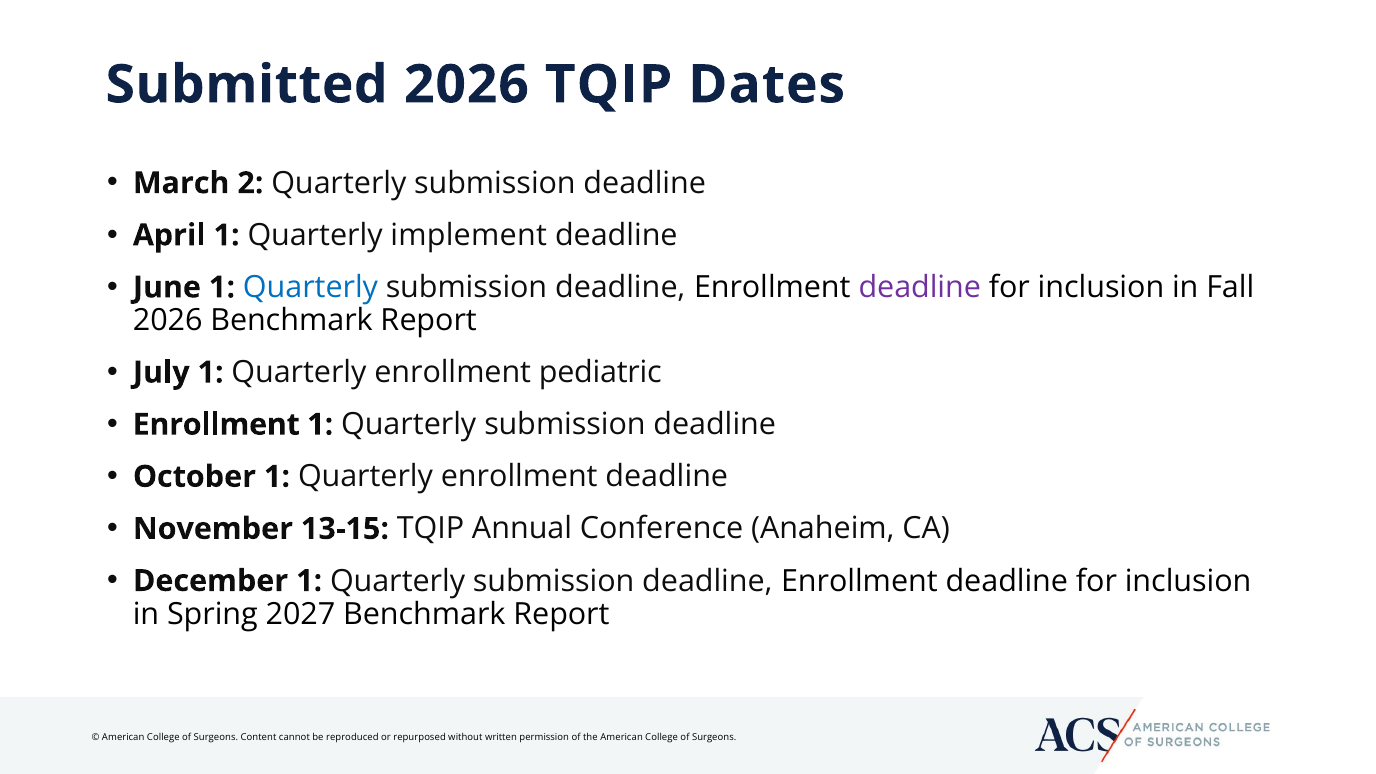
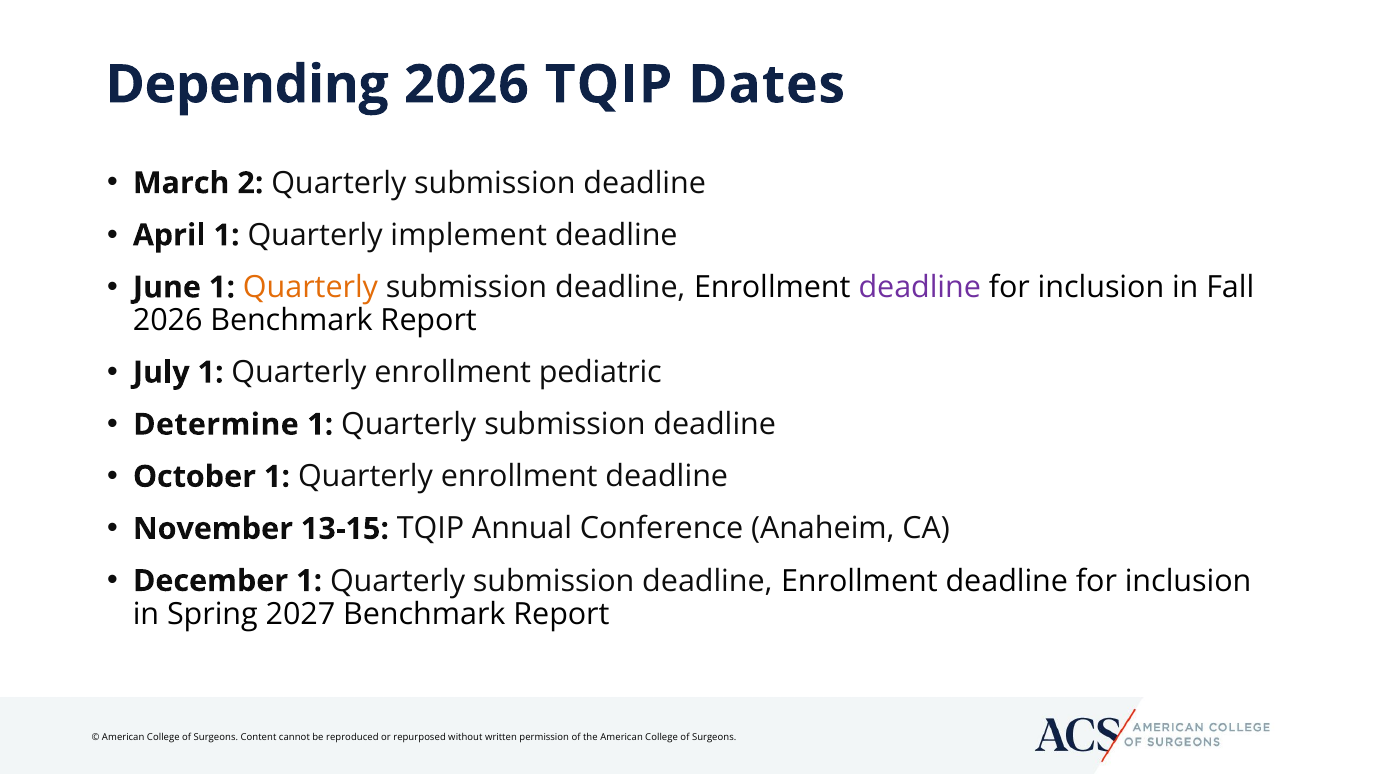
Submitted: Submitted -> Depending
Quarterly at (310, 287) colour: blue -> orange
Enrollment at (216, 425): Enrollment -> Determine
